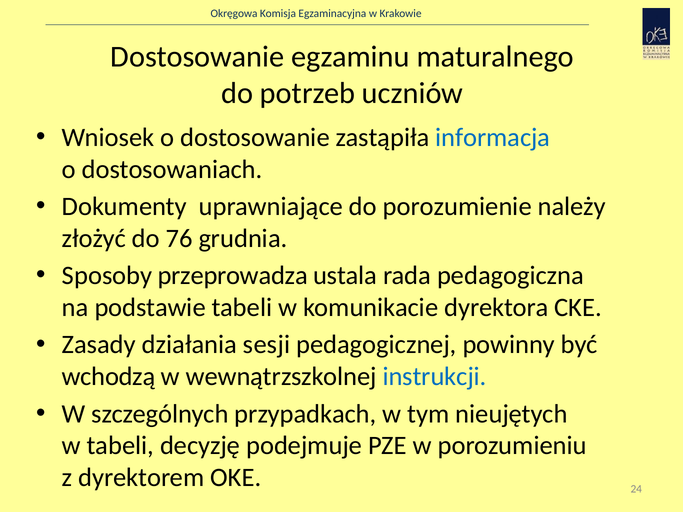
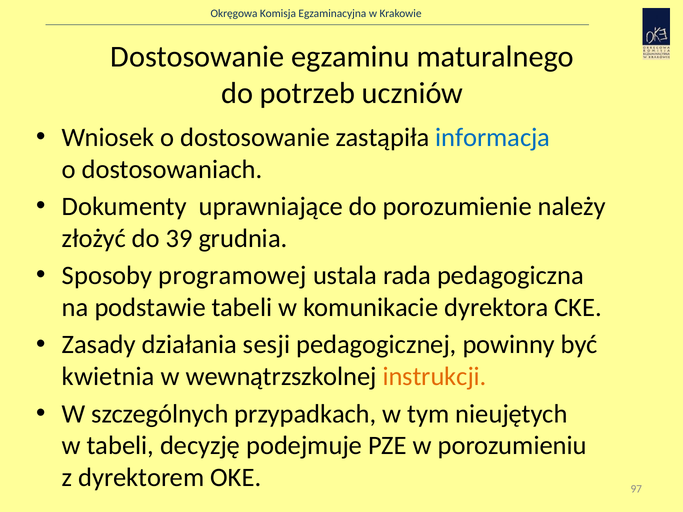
76: 76 -> 39
przeprowadza: przeprowadza -> programowej
wchodzą: wchodzą -> kwietnia
instrukcji colour: blue -> orange
24: 24 -> 97
